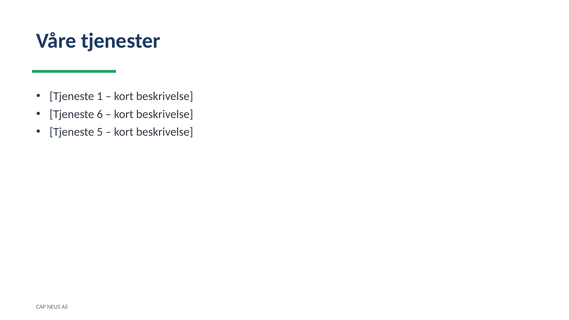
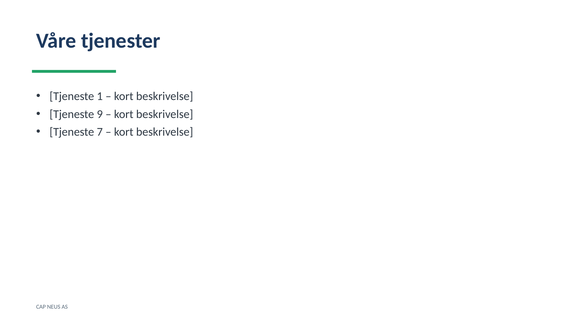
6: 6 -> 9
5: 5 -> 7
